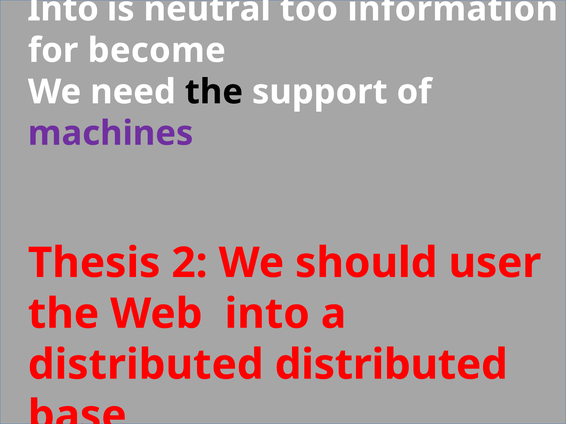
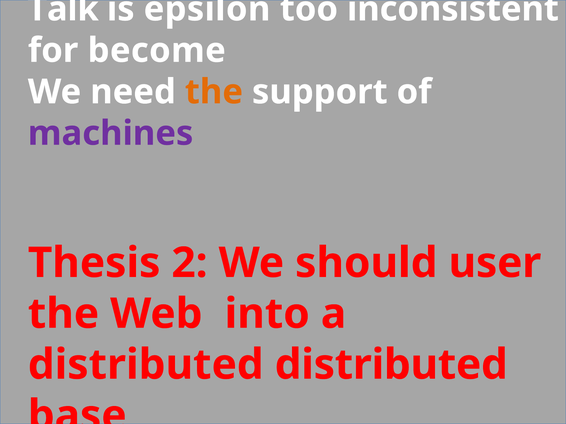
Into at (63, 9): Into -> Talk
neutral: neutral -> epsilon
information: information -> inconsistent
the at (214, 92) colour: black -> orange
